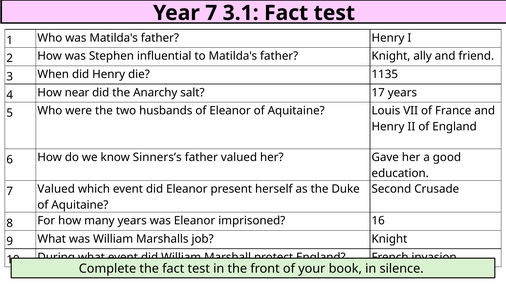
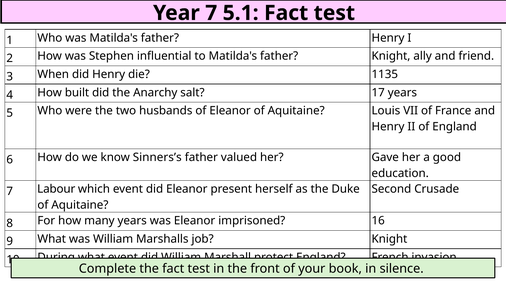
3.1: 3.1 -> 5.1
near: near -> built
7 Valued: Valued -> Labour
